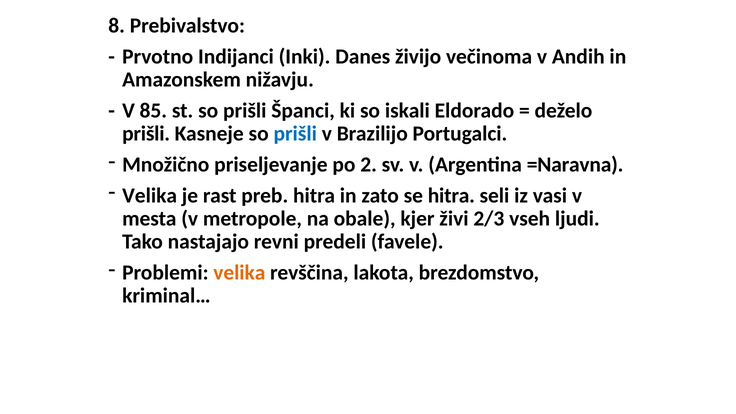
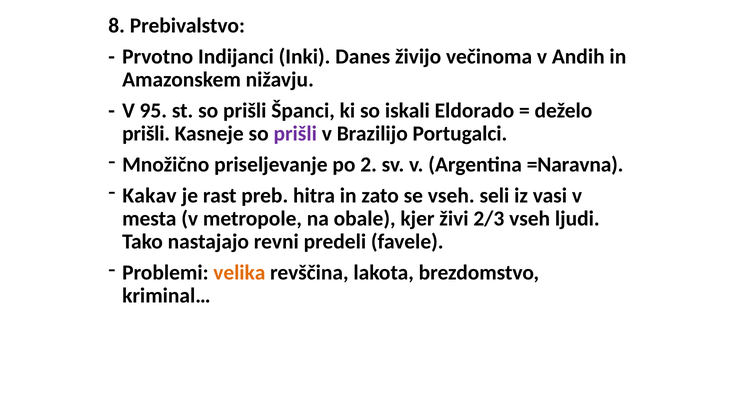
85: 85 -> 95
prišli at (295, 134) colour: blue -> purple
Velika at (150, 195): Velika -> Kakav
se hitra: hitra -> vseh
